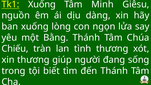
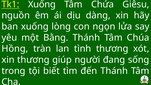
Minh: Minh -> Chứa
Chiếu: Chiếu -> Hồng
